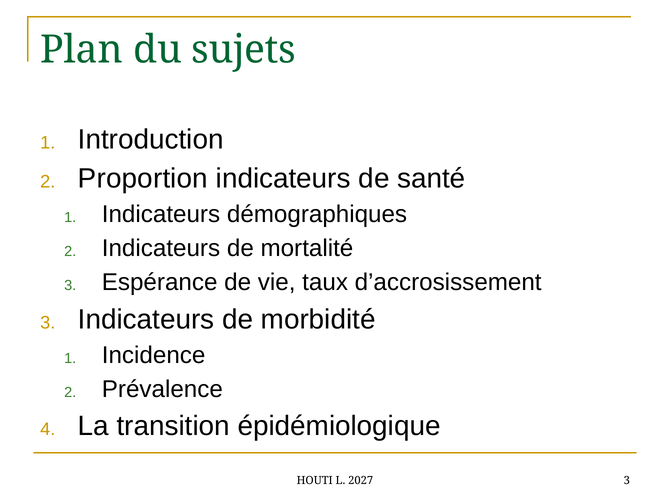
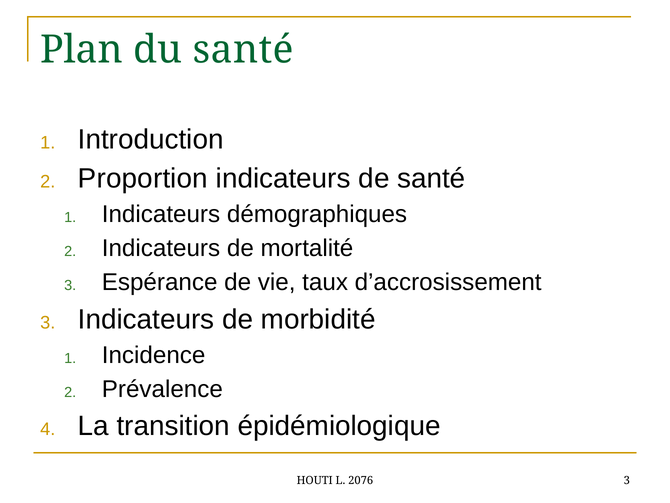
du sujets: sujets -> santé
2027: 2027 -> 2076
